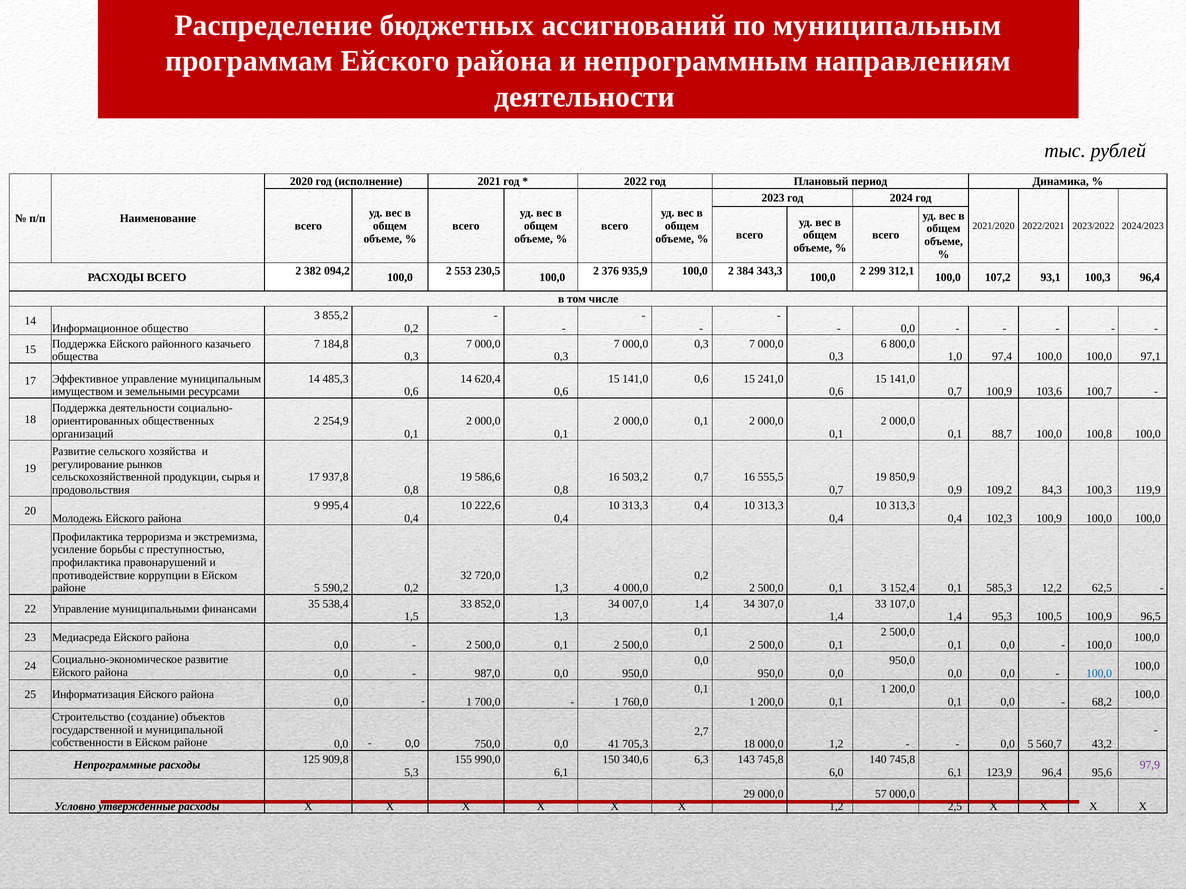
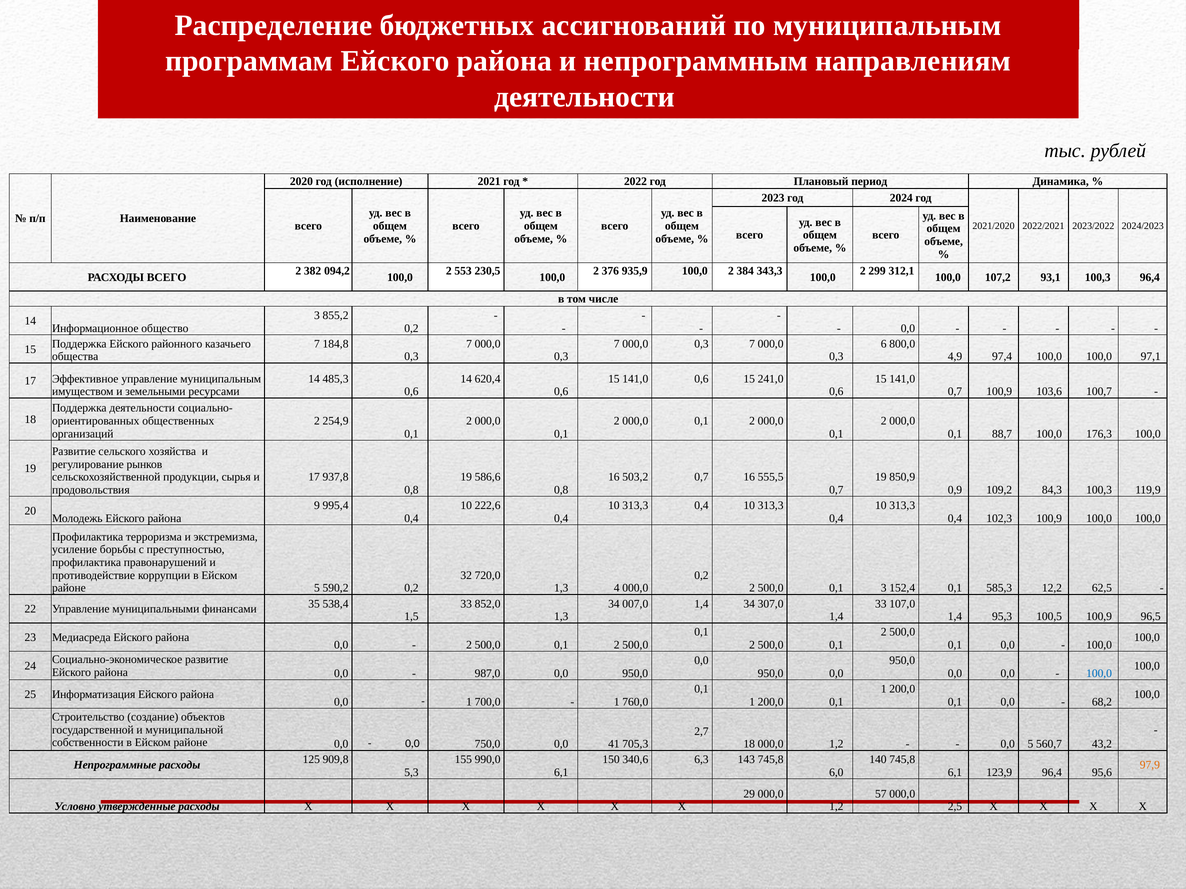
1,0: 1,0 -> 4,9
100,8: 100,8 -> 176,3
97,9 colour: purple -> orange
